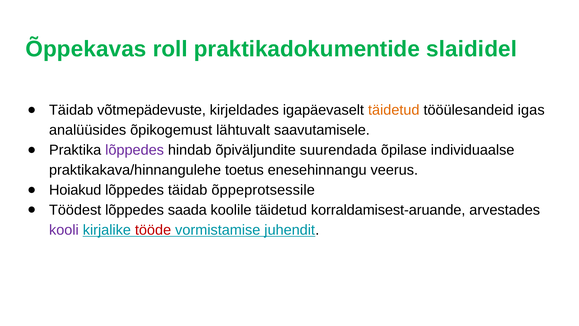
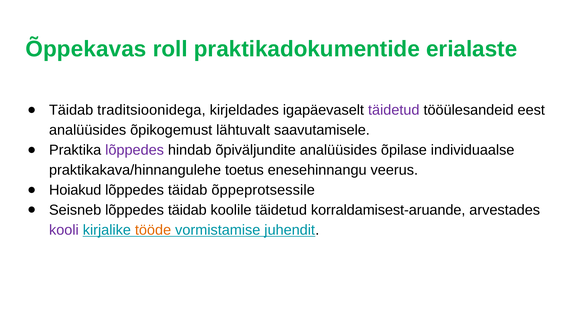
slaididel: slaididel -> erialaste
võtmepädevuste: võtmepädevuste -> traditsioonidega
täidetud at (394, 110) colour: orange -> purple
igas: igas -> eest
õpiväljundite suurendada: suurendada -> analüüsides
Töödest: Töödest -> Seisneb
saada at (187, 210): saada -> täidab
tööde colour: red -> orange
